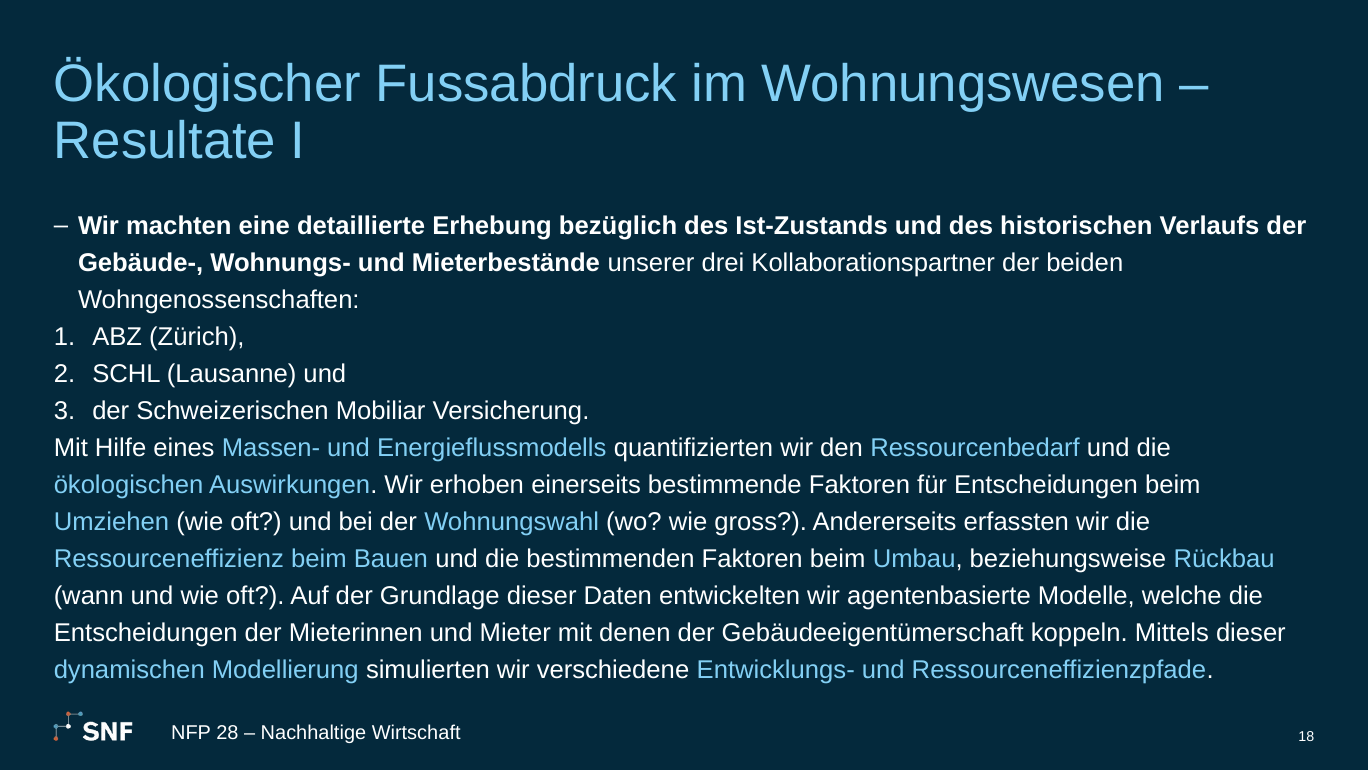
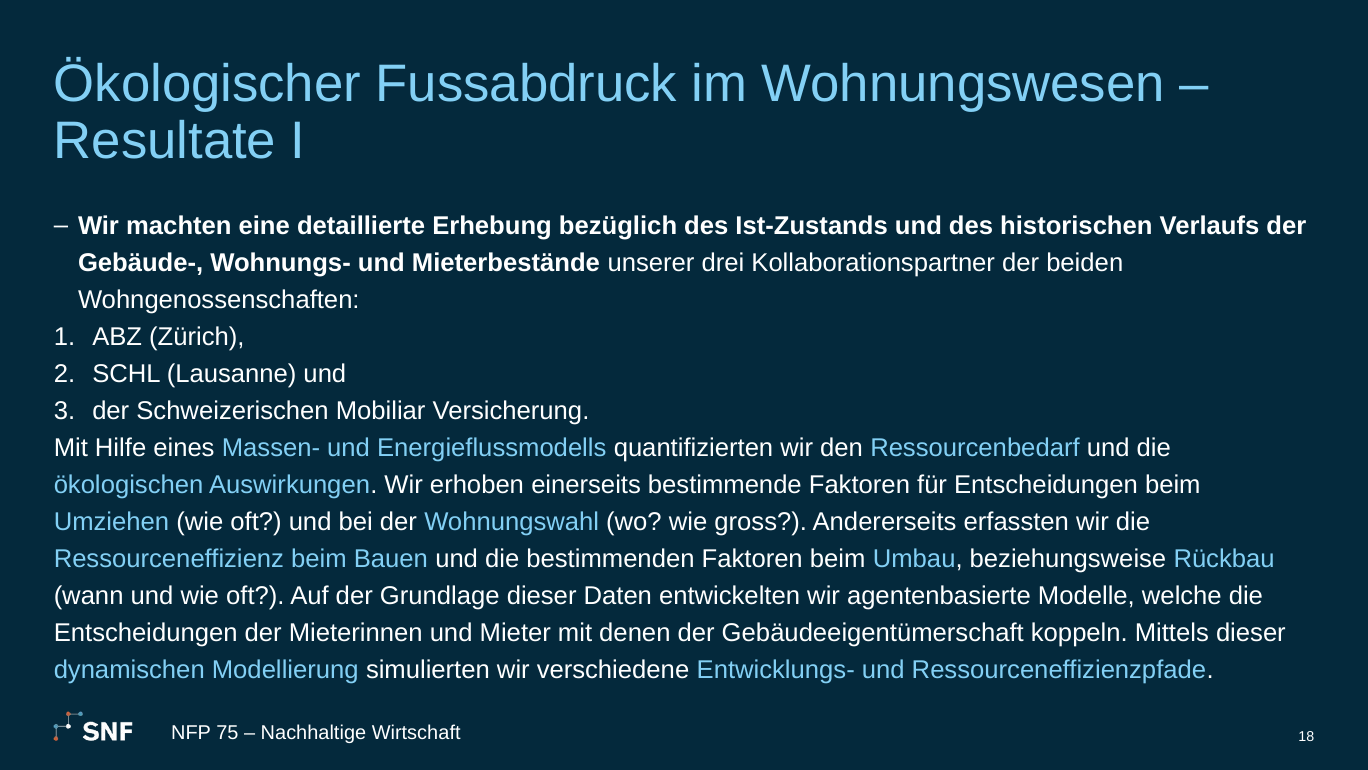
28: 28 -> 75
